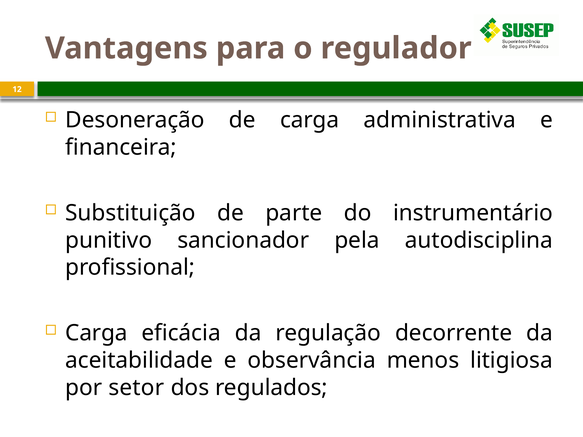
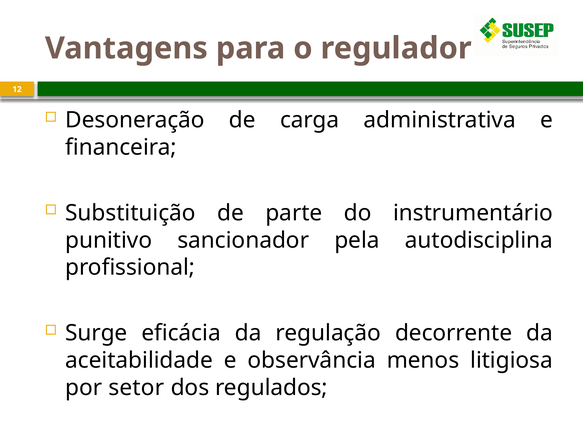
Carga at (96, 333): Carga -> Surge
